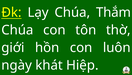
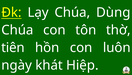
Thắm: Thắm -> Dùng
giới: giới -> tiên
